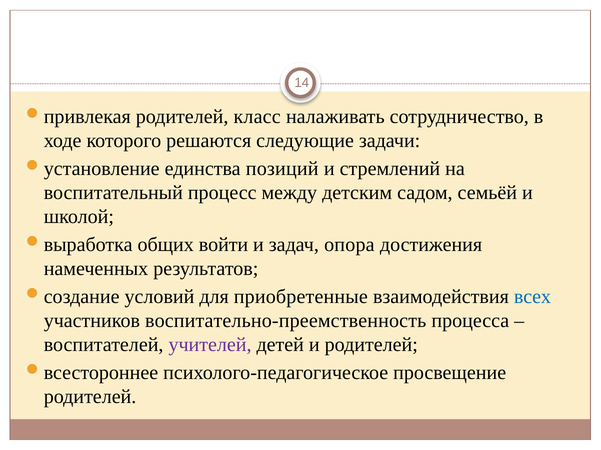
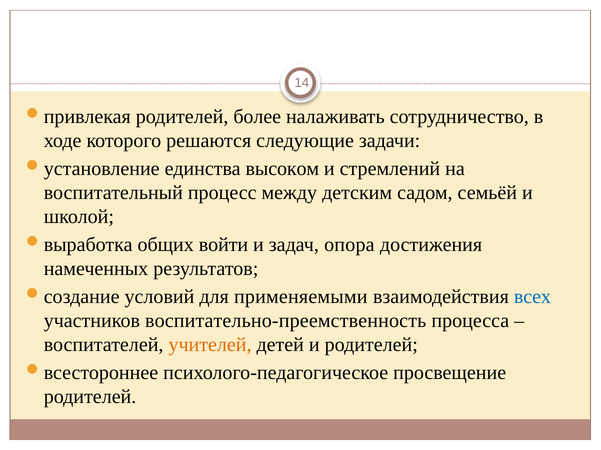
класс: класс -> более
позиций: позиций -> высоком
приобретенные: приобретенные -> применяемыми
учителей colour: purple -> orange
